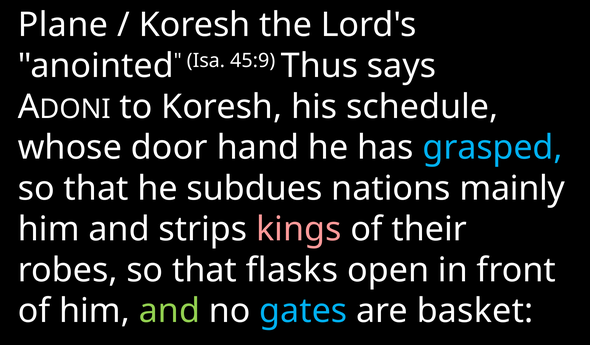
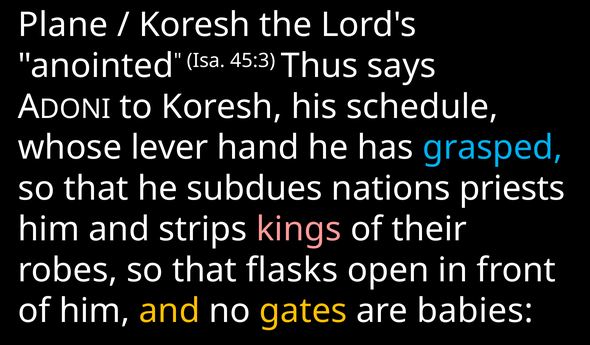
45:9: 45:9 -> 45:3
door: door -> lever
mainly: mainly -> priests
and at (169, 312) colour: light green -> yellow
gates colour: light blue -> yellow
basket: basket -> babies
